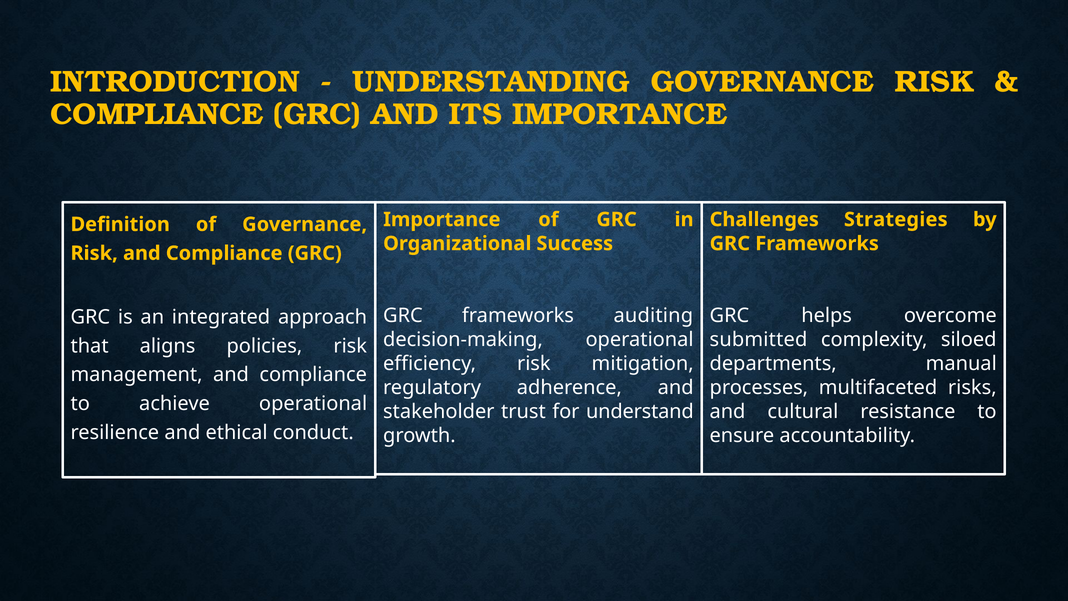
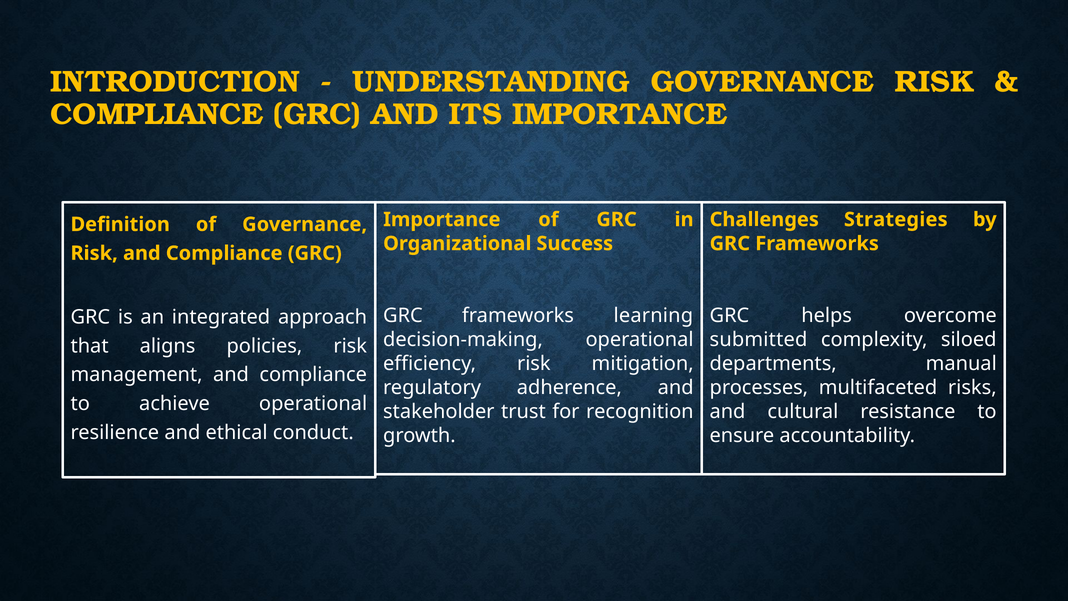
auditing: auditing -> learning
understand: understand -> recognition
